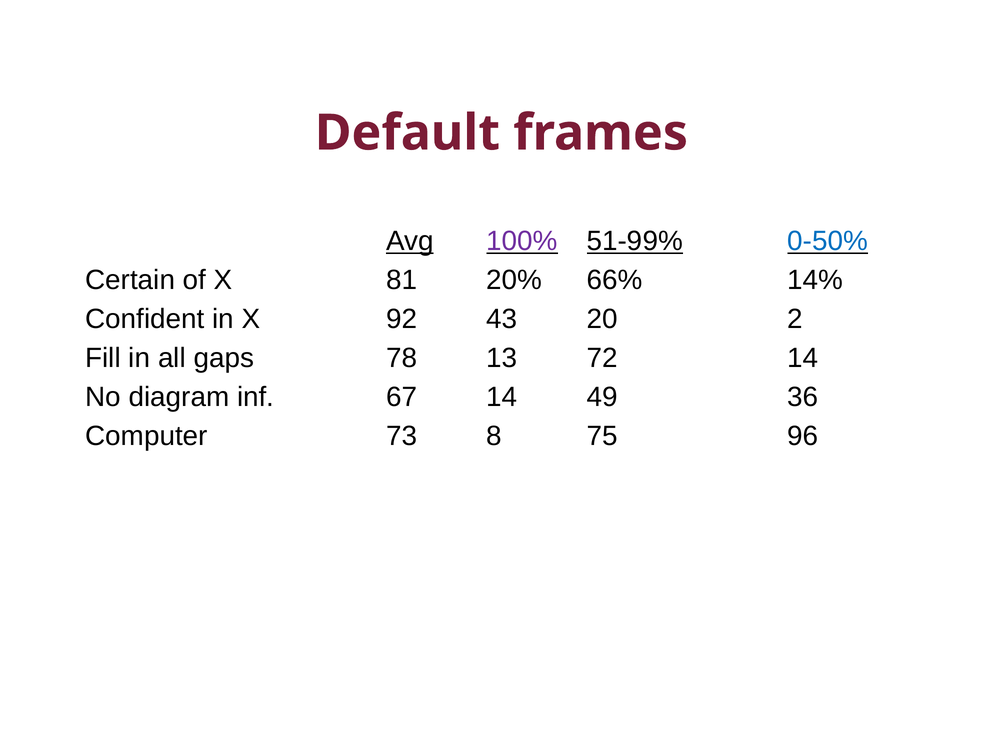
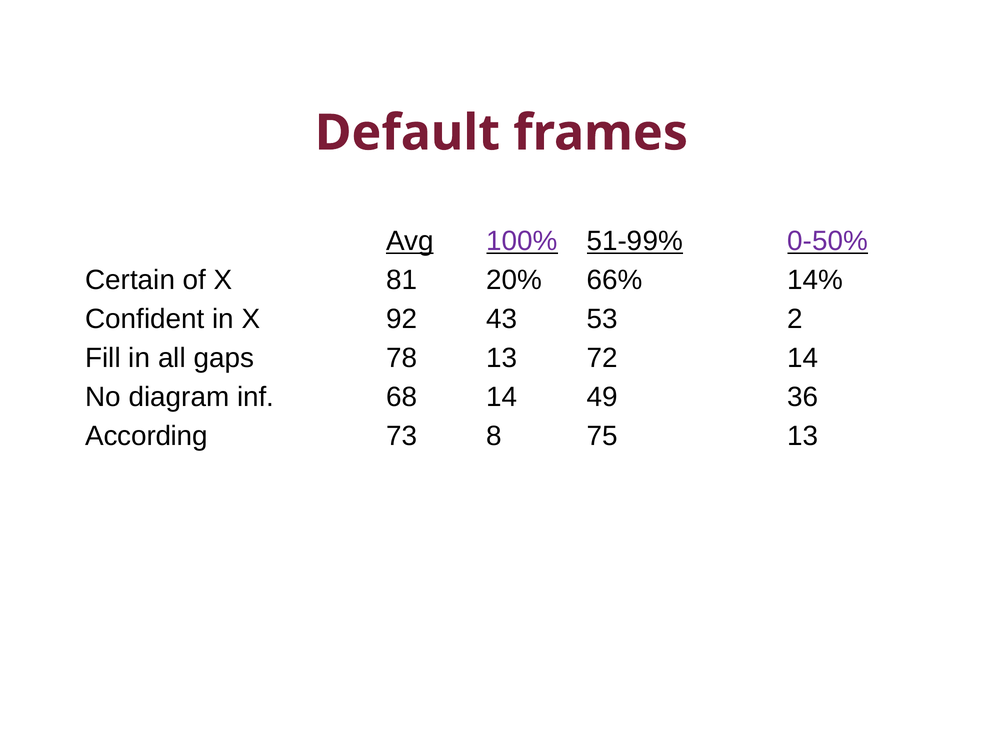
0-50% colour: blue -> purple
20: 20 -> 53
67: 67 -> 68
Computer: Computer -> According
75 96: 96 -> 13
